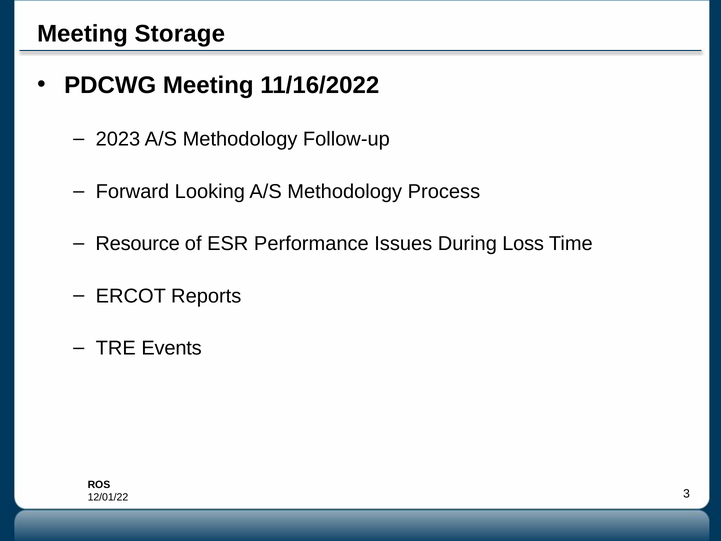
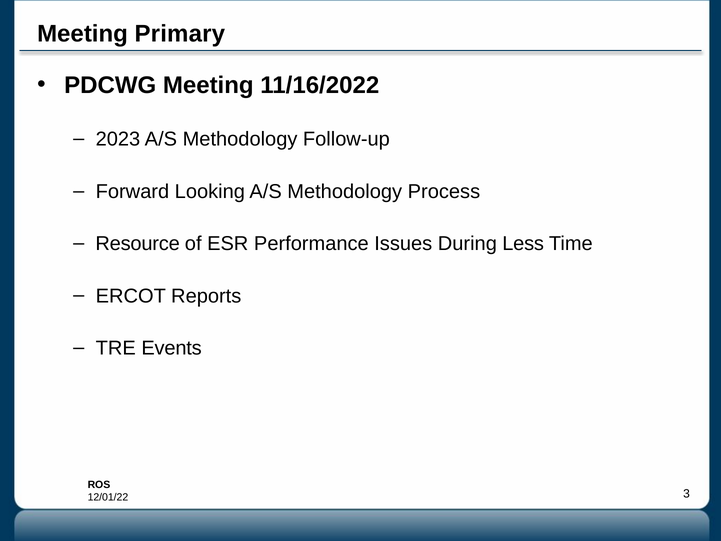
Storage: Storage -> Primary
Loss: Loss -> Less
